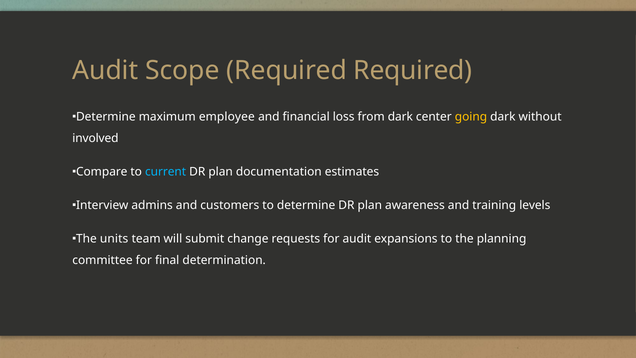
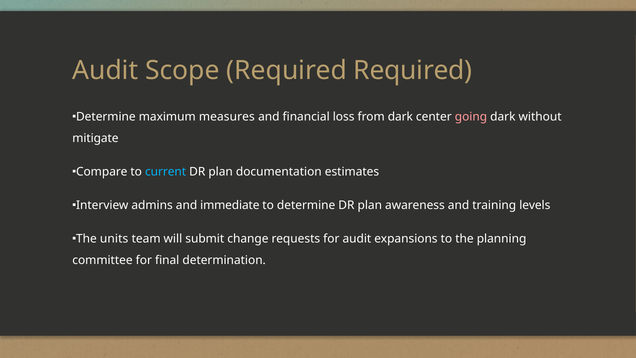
employee: employee -> measures
going colour: yellow -> pink
involved: involved -> mitigate
customers: customers -> immediate
